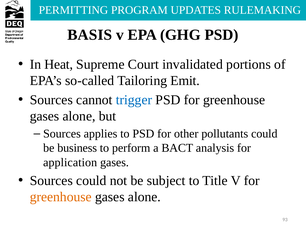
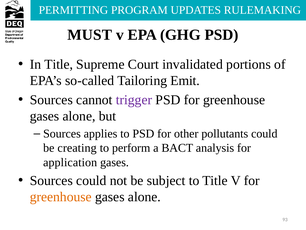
BASIS: BASIS -> MUST
In Heat: Heat -> Title
trigger colour: blue -> purple
business: business -> creating
